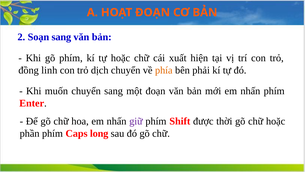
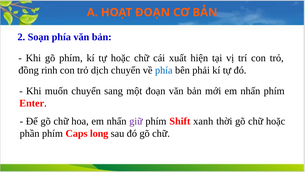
Soạn sang: sang -> phía
linh: linh -> rinh
phía at (164, 70) colour: orange -> blue
được: được -> xanh
